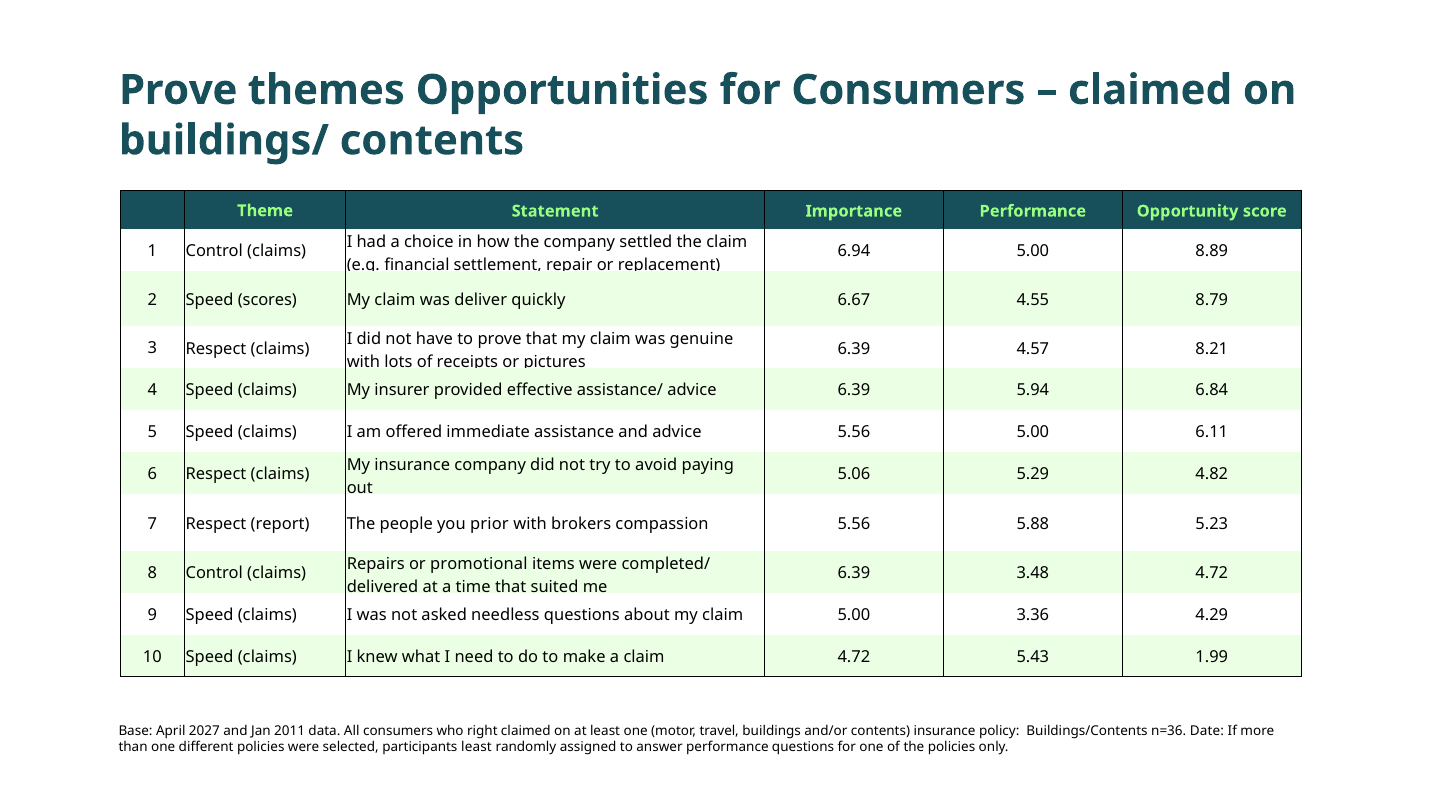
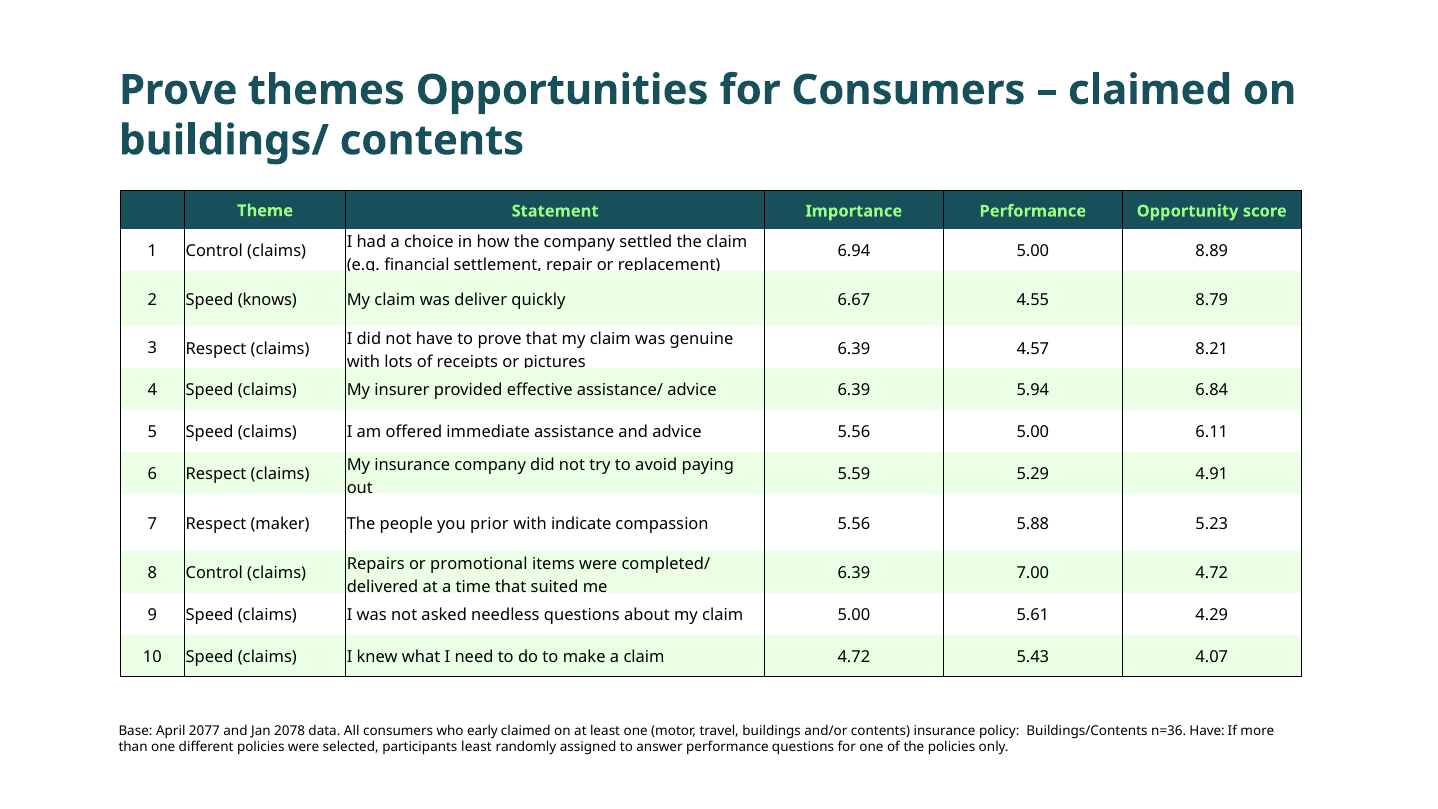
scores: scores -> knows
5.06: 5.06 -> 5.59
4.82: 4.82 -> 4.91
report: report -> maker
brokers: brokers -> indicate
3.48: 3.48 -> 7.00
3.36: 3.36 -> 5.61
1.99: 1.99 -> 4.07
2027: 2027 -> 2077
2011: 2011 -> 2078
right: right -> early
n=36 Date: Date -> Have
